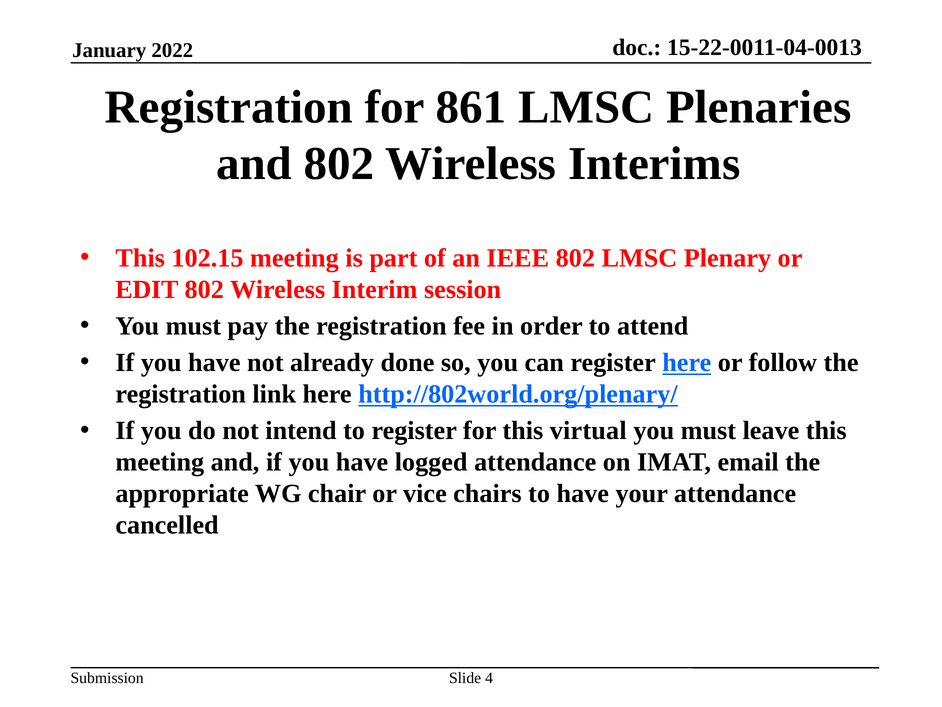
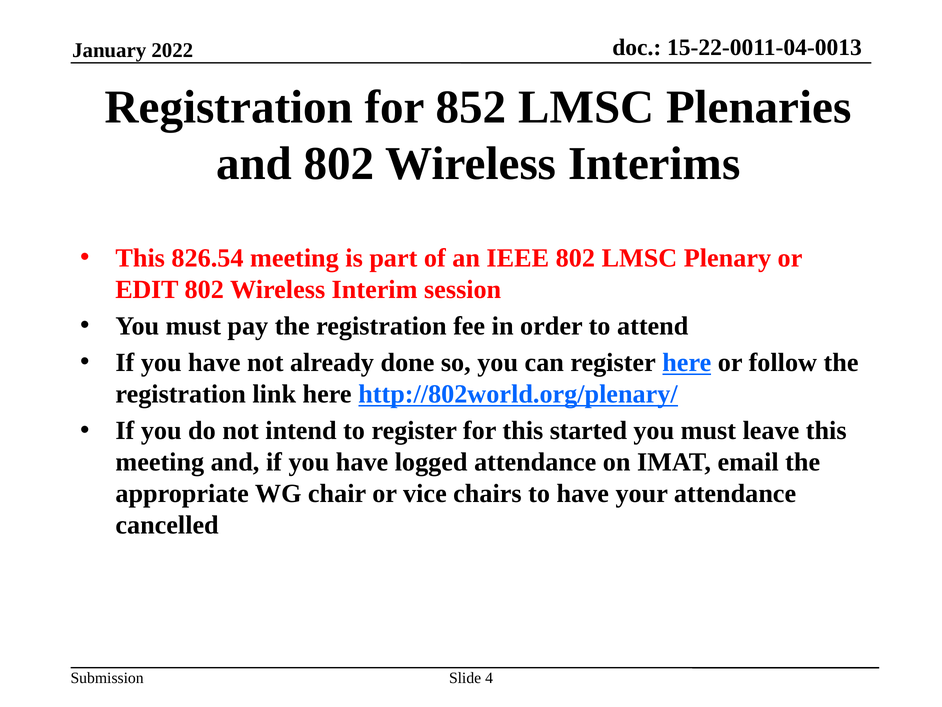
861: 861 -> 852
102.15: 102.15 -> 826.54
virtual: virtual -> started
